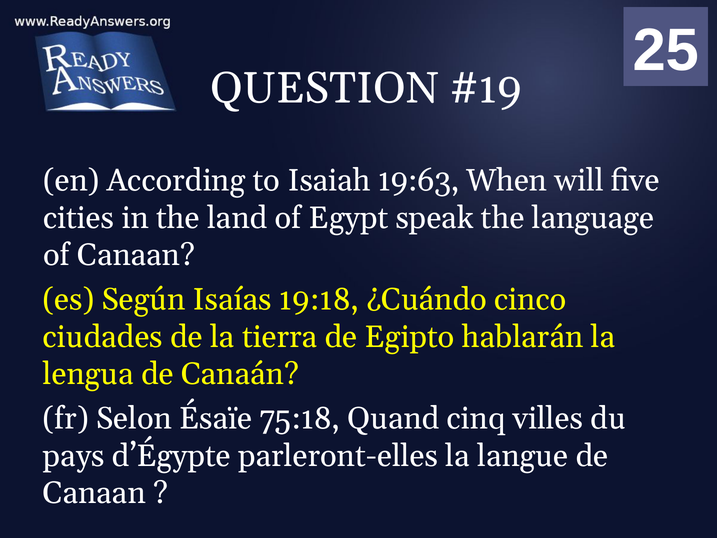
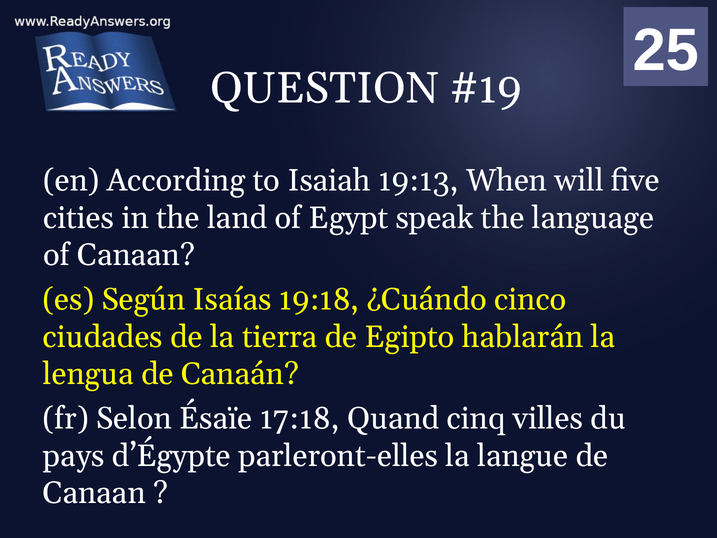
19:63: 19:63 -> 19:13
75:18: 75:18 -> 17:18
